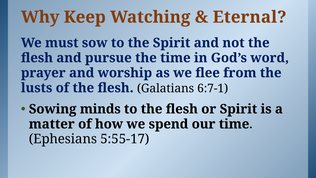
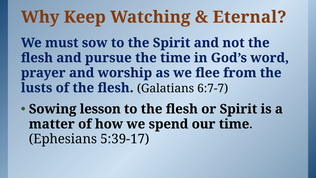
6:7-1: 6:7-1 -> 6:7-7
minds: minds -> lesson
5:55-17: 5:55-17 -> 5:39-17
